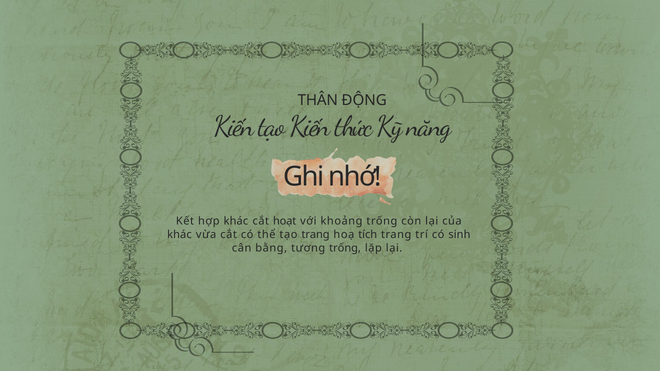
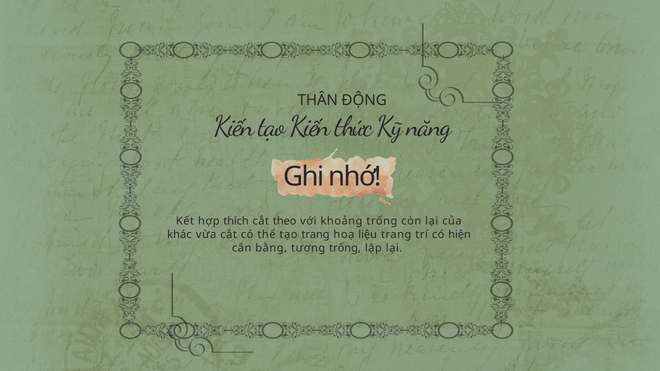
hợp khác: khác -> thích
hoạt: hoạt -> theo
tích: tích -> liệu
sinh: sinh -> hiện
